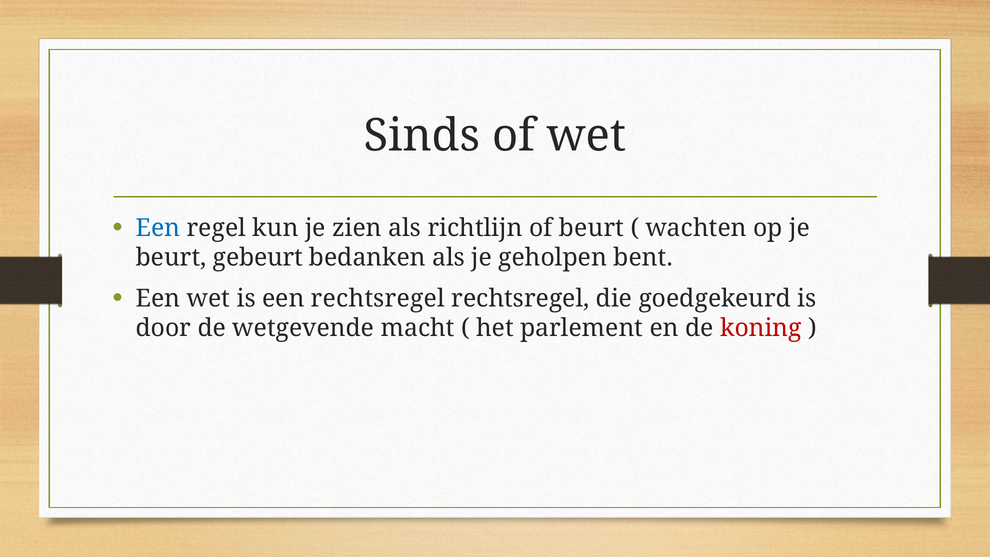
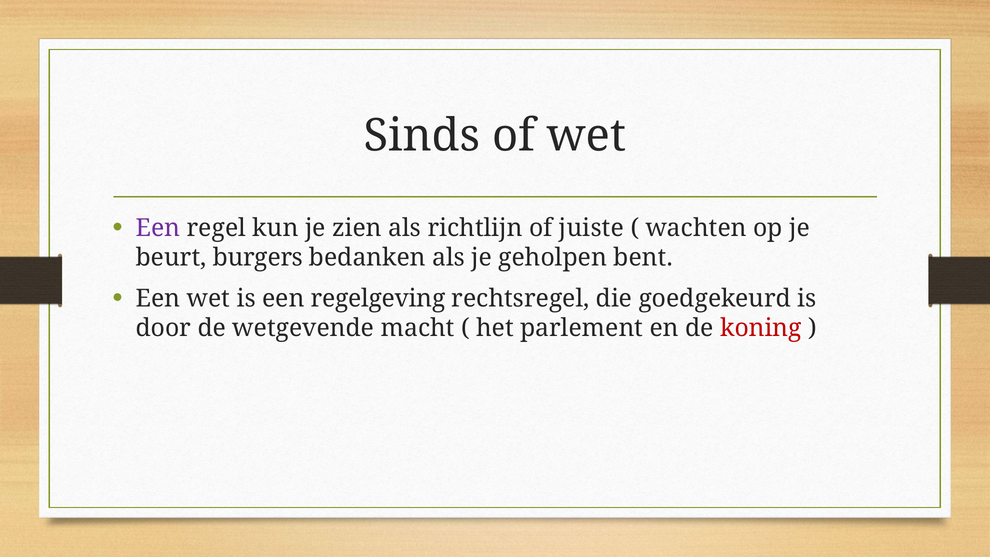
Een at (158, 228) colour: blue -> purple
of beurt: beurt -> juiste
gebeurt: gebeurt -> burgers
een rechtsregel: rechtsregel -> regelgeving
